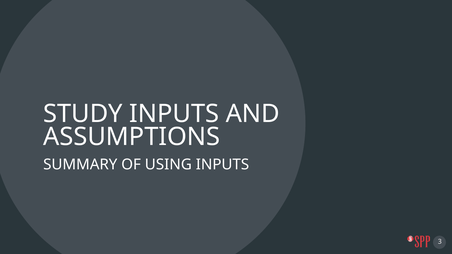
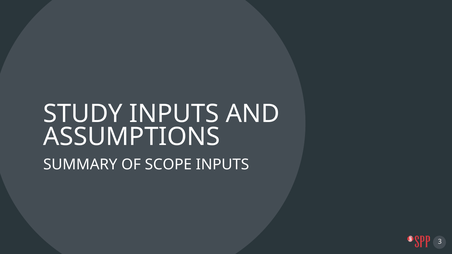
USING: USING -> SCOPE
